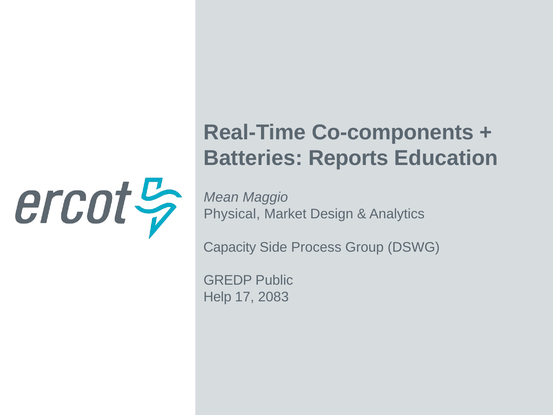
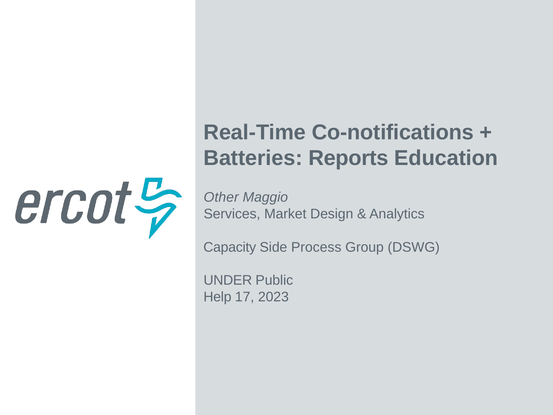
Co-components: Co-components -> Co-notifications
Mean: Mean -> Other
Physical: Physical -> Services
GREDP: GREDP -> UNDER
2083: 2083 -> 2023
